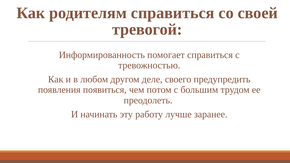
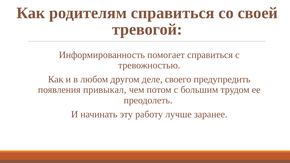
появиться: появиться -> привыкал
